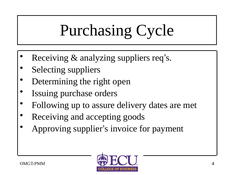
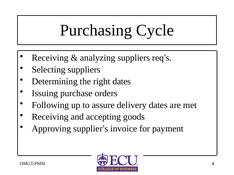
right open: open -> dates
